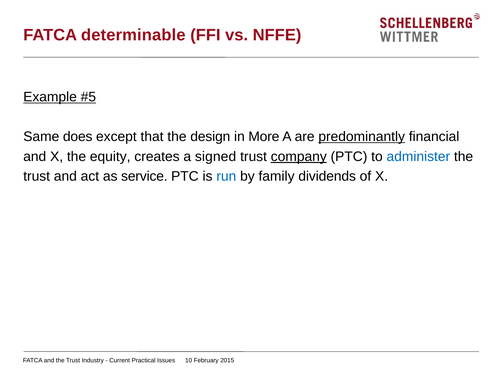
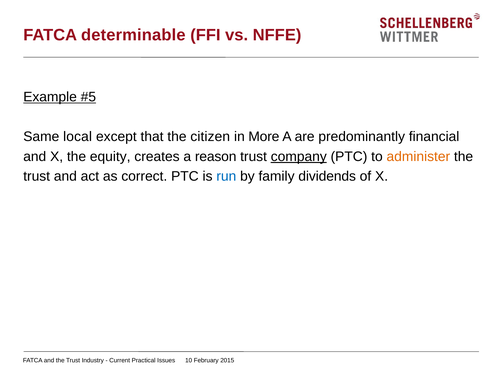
does: does -> local
design: design -> citizen
predominantly underline: present -> none
signed: signed -> reason
administer colour: blue -> orange
service: service -> correct
